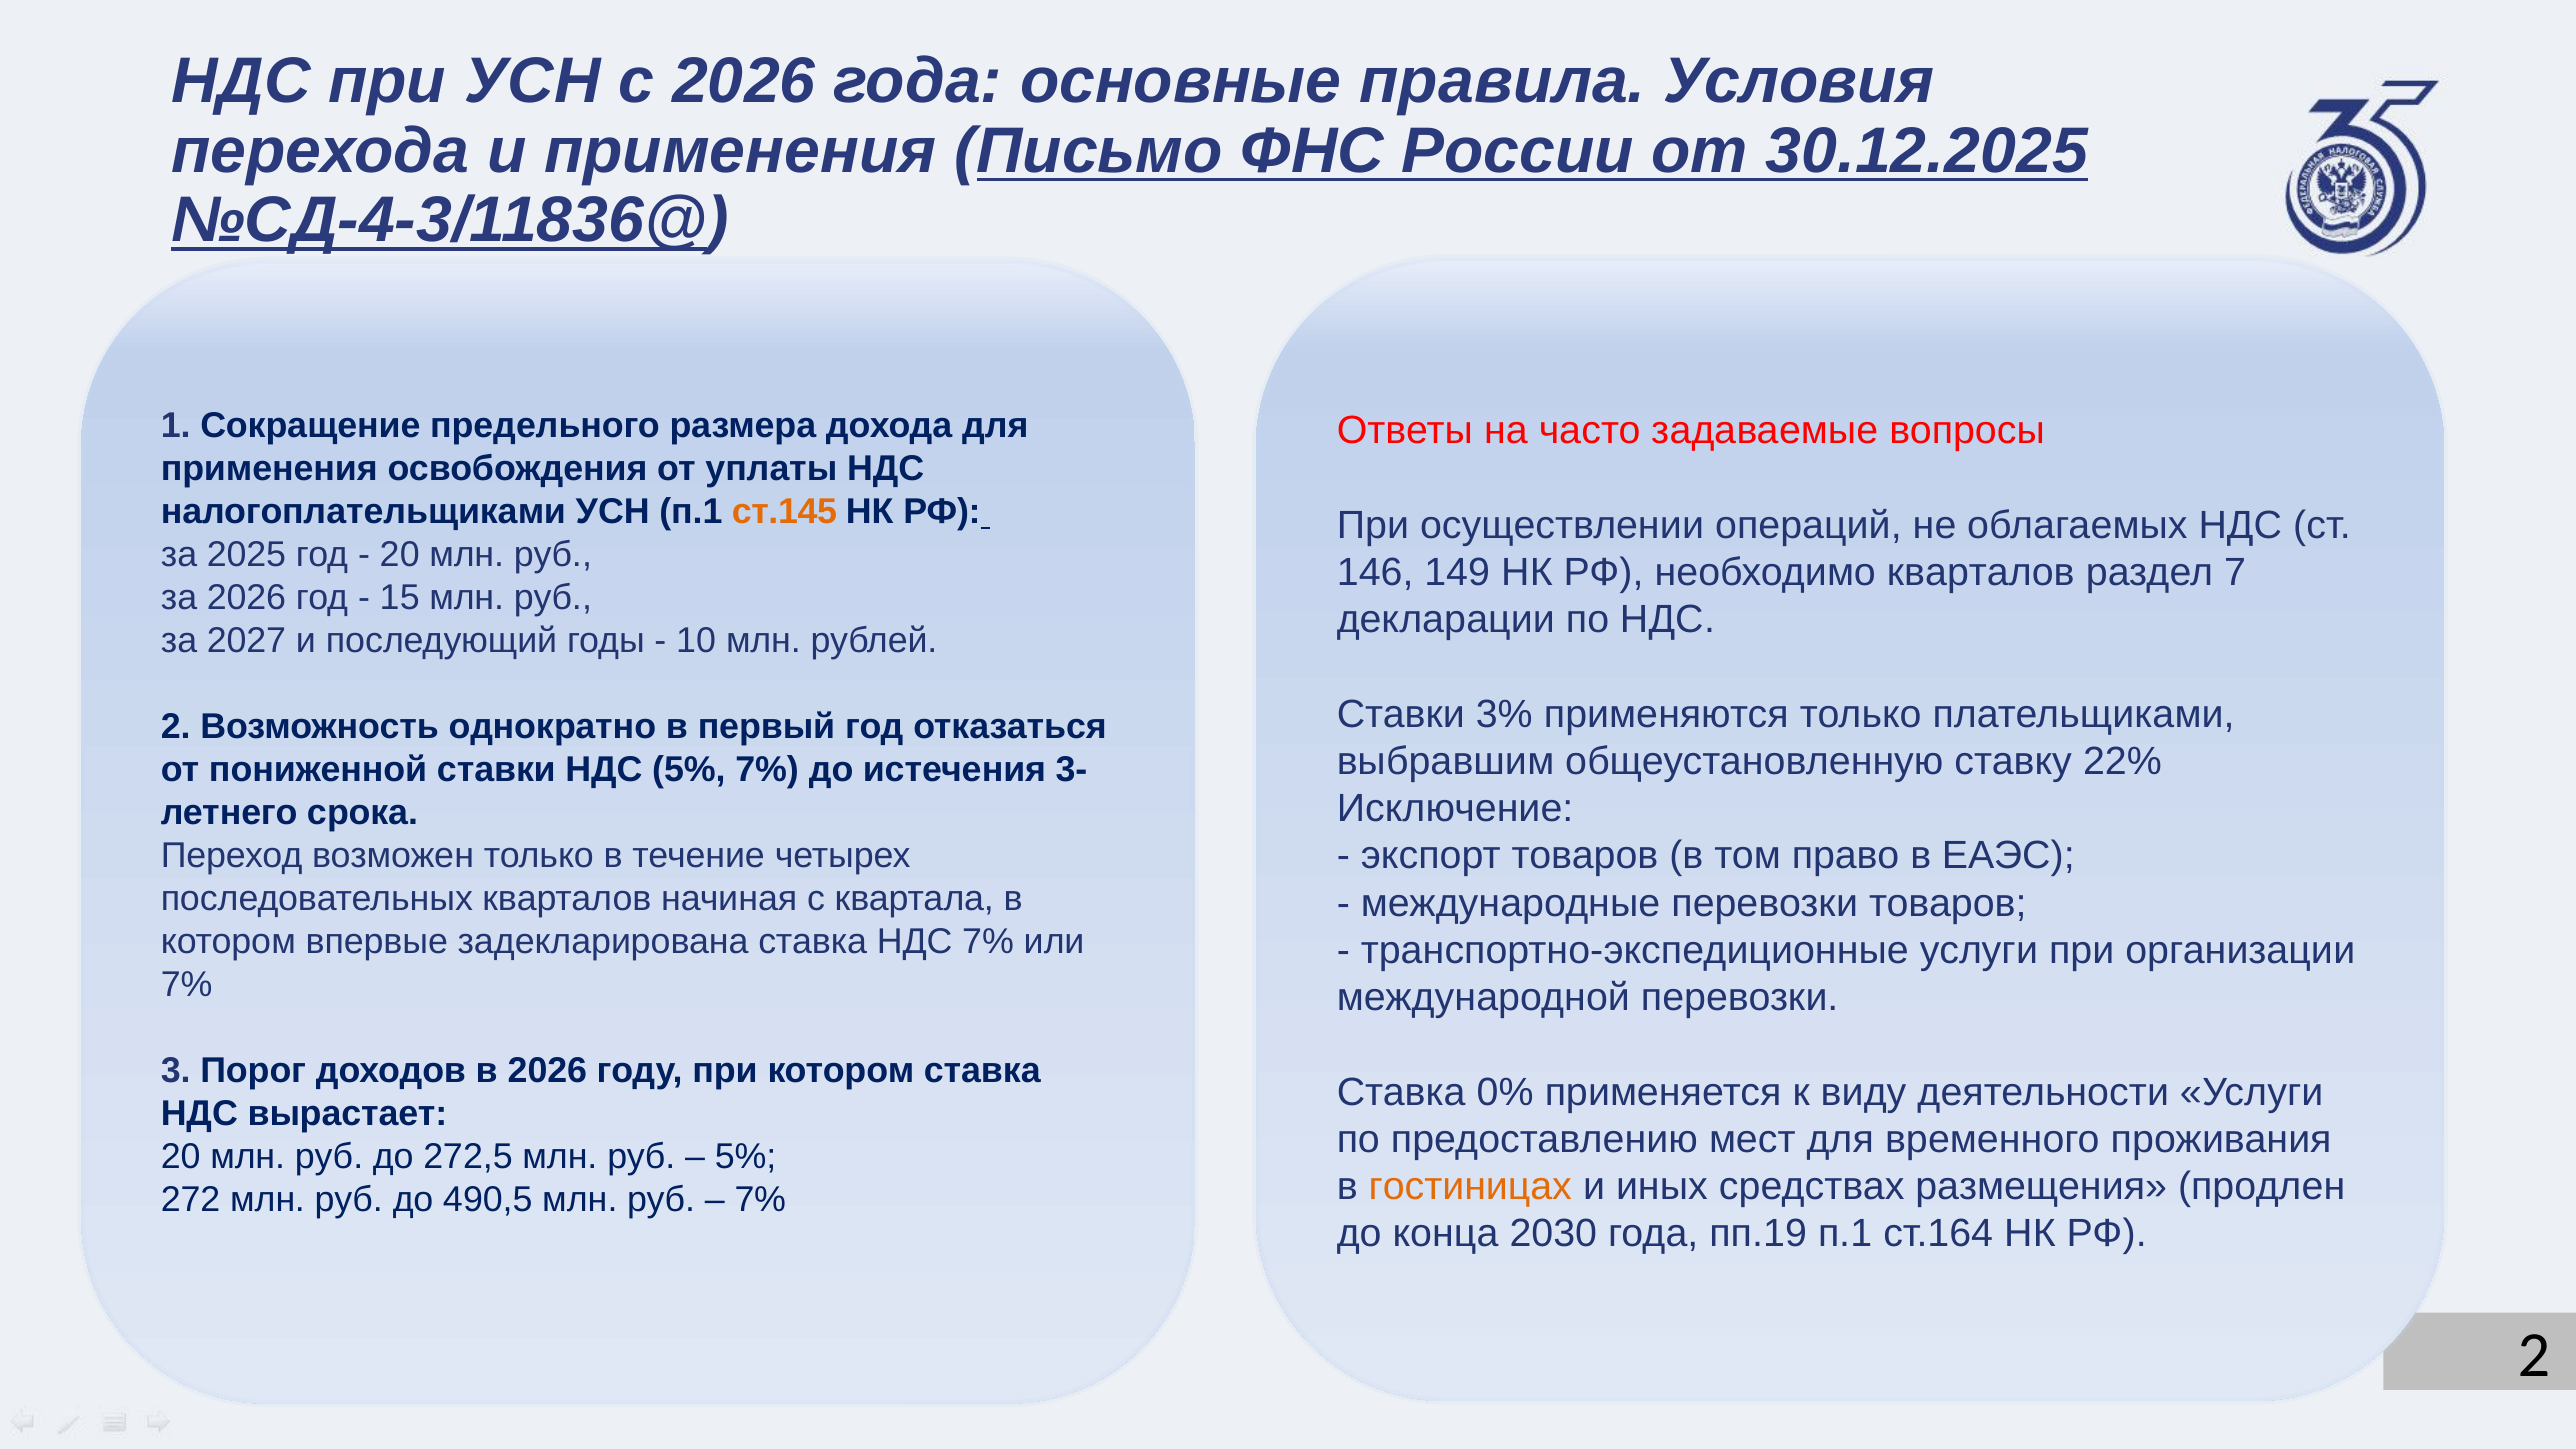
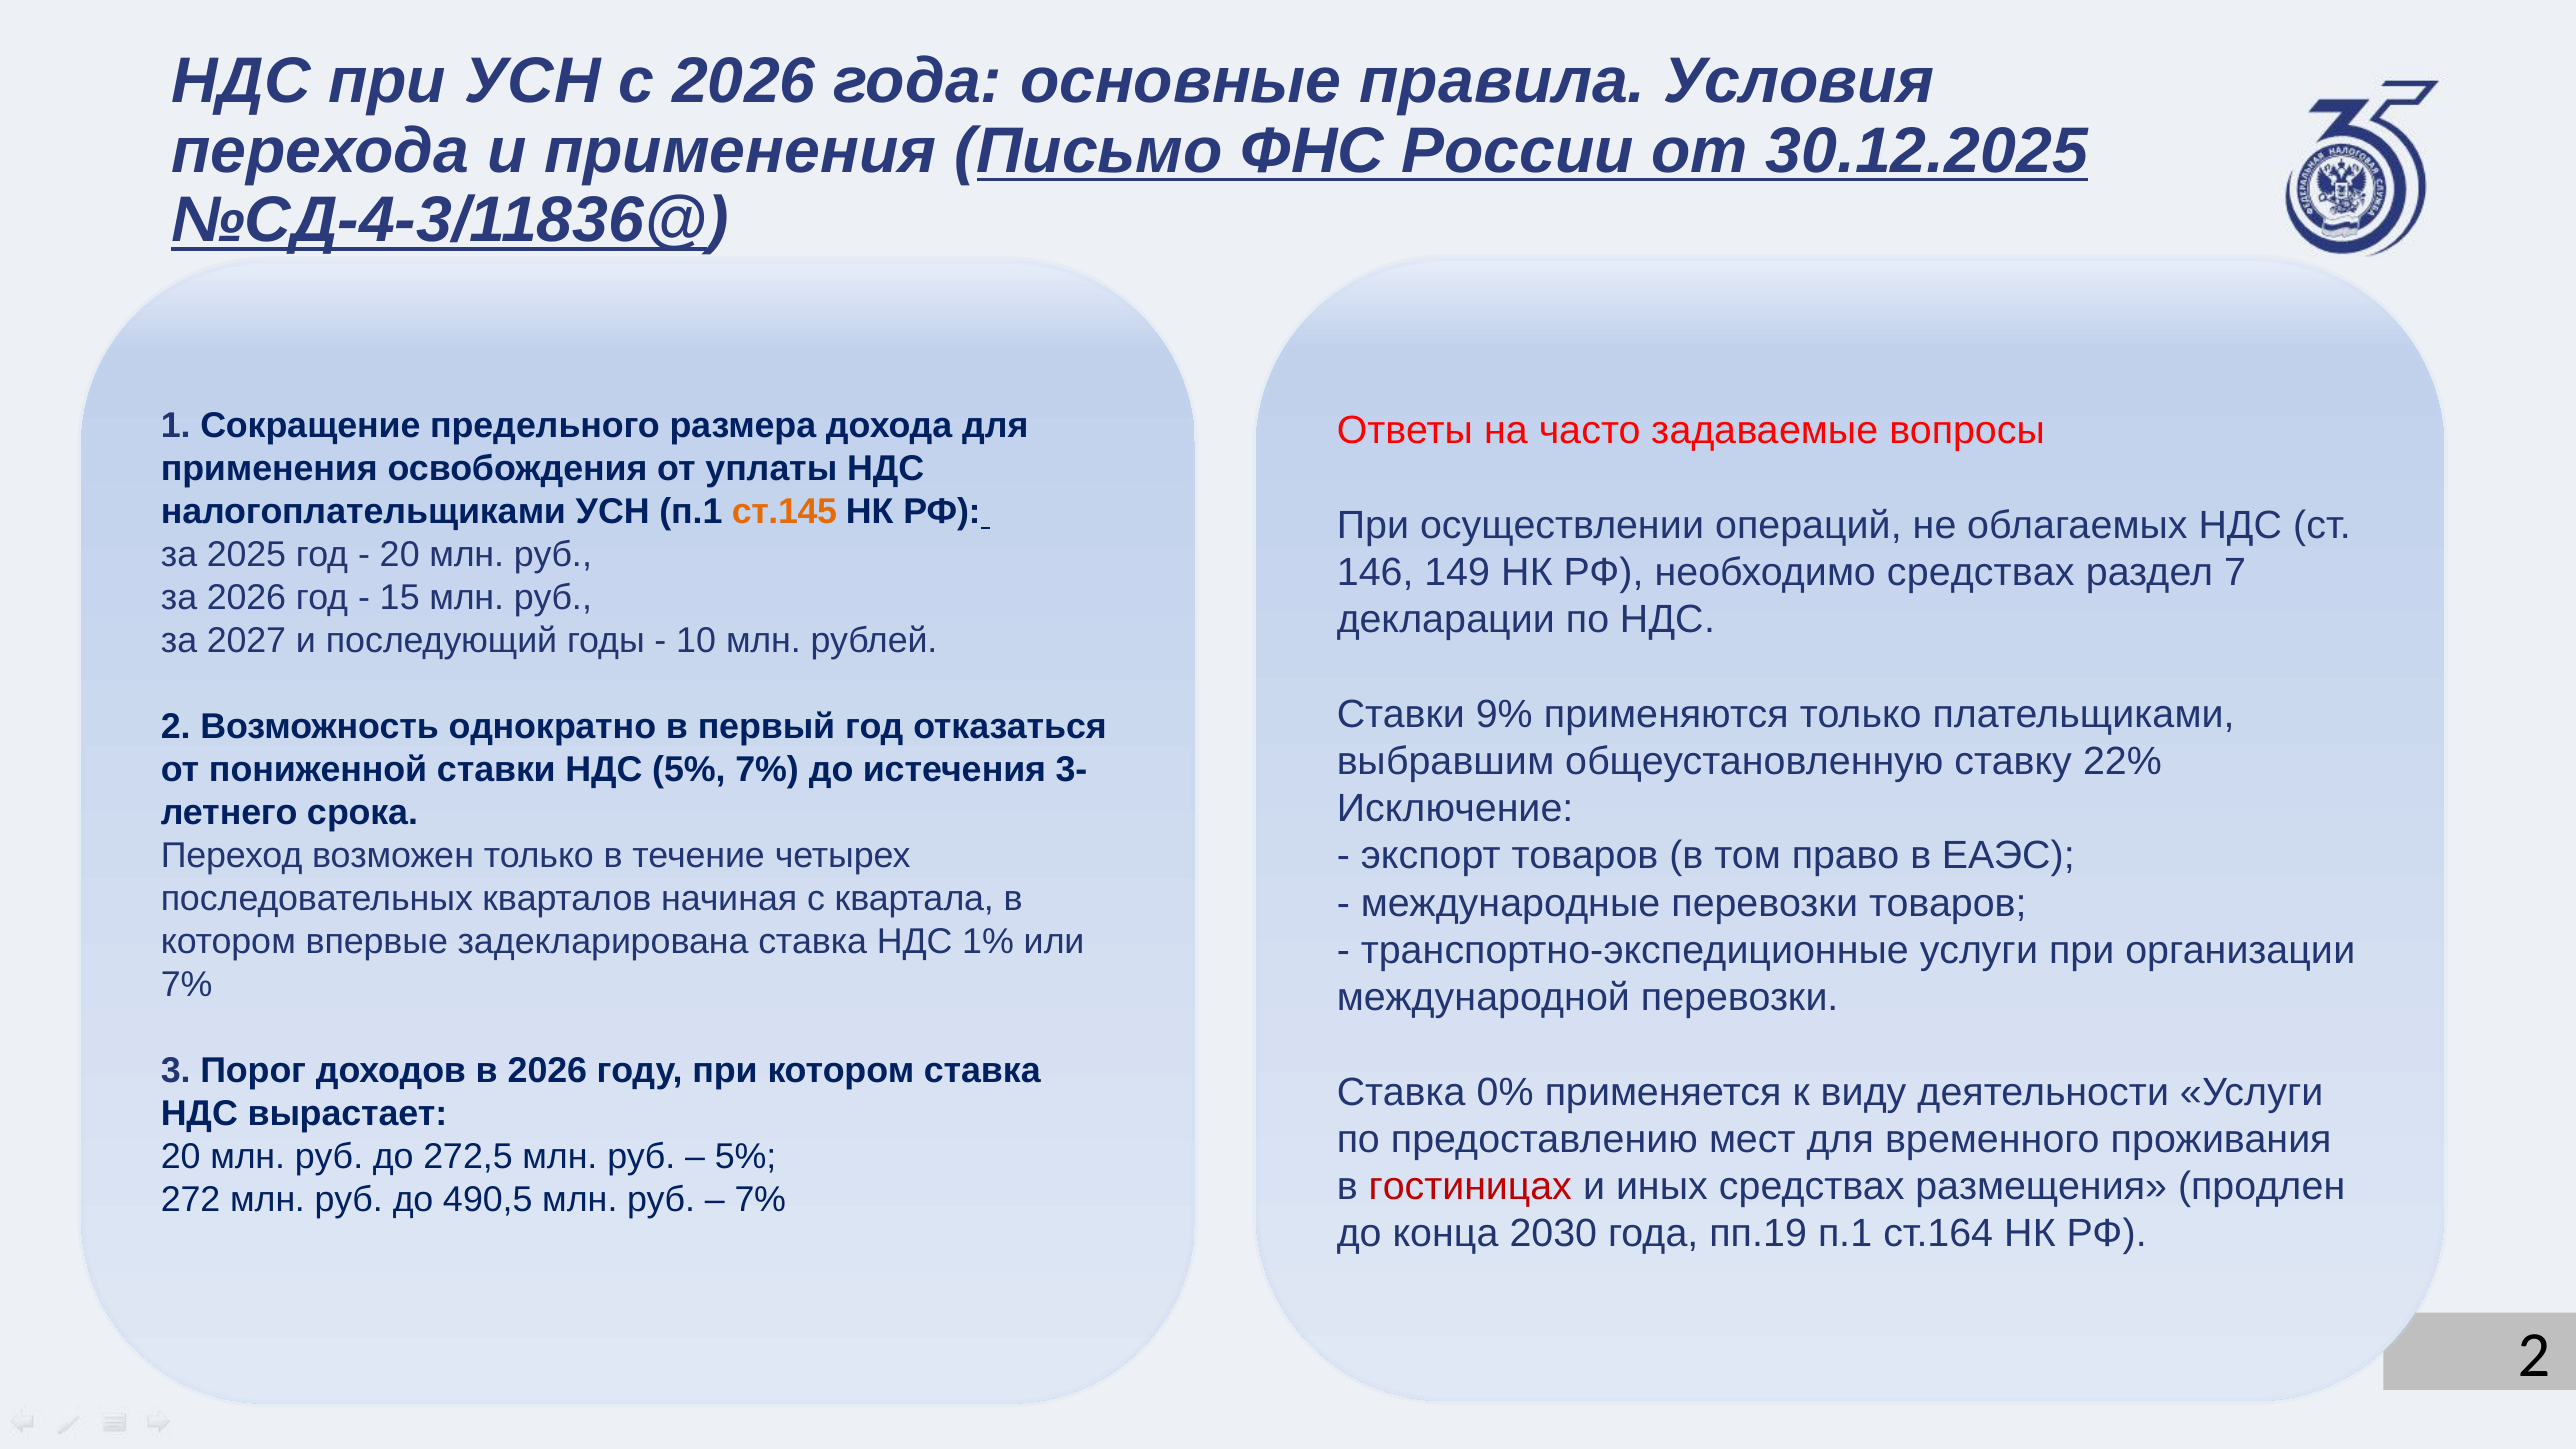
необходимо кварталов: кварталов -> средствах
3%: 3% -> 9%
НДС 7%: 7% -> 1%
гостиницах colour: orange -> red
